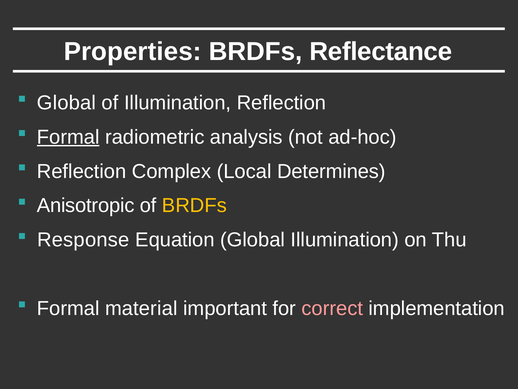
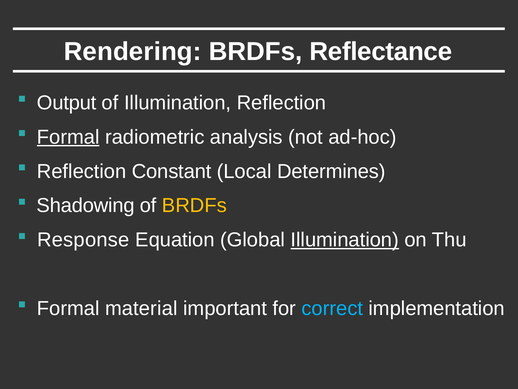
Properties: Properties -> Rendering
Global at (66, 103): Global -> Output
Complex: Complex -> Constant
Anisotropic: Anisotropic -> Shadowing
Illumination at (345, 240) underline: none -> present
correct colour: pink -> light blue
